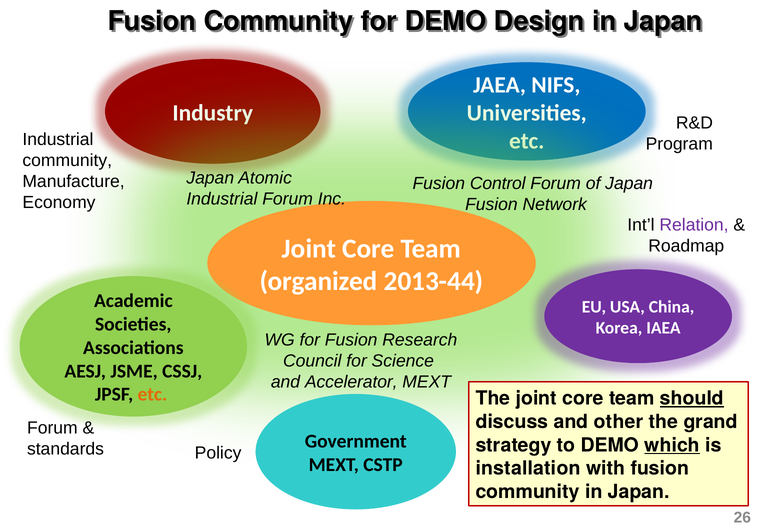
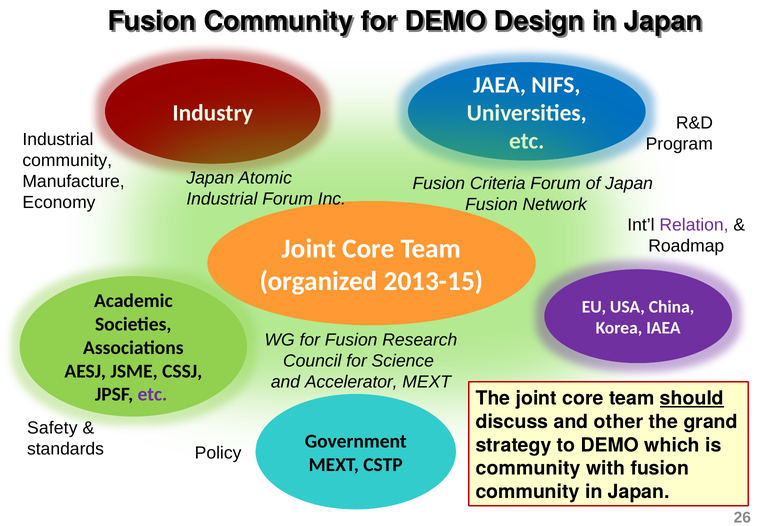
Control: Control -> Criteria
2013-44: 2013-44 -> 2013-15
etc at (152, 395) colour: orange -> purple
Forum at (52, 428): Forum -> Safety
which underline: present -> none
installation at (528, 469): installation -> community
